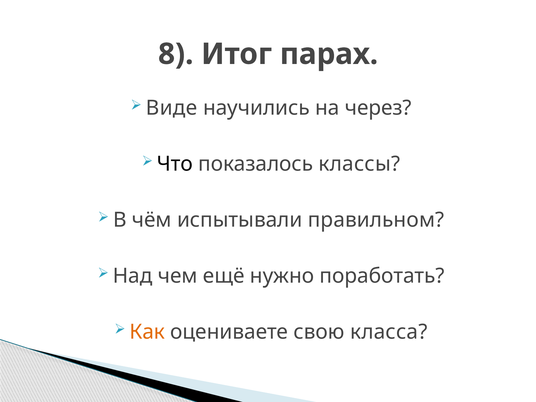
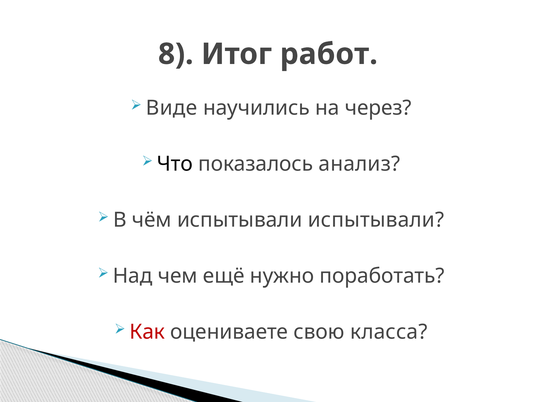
парах: парах -> работ
классы: классы -> анализ
испытывали правильном: правильном -> испытывали
Как colour: orange -> red
